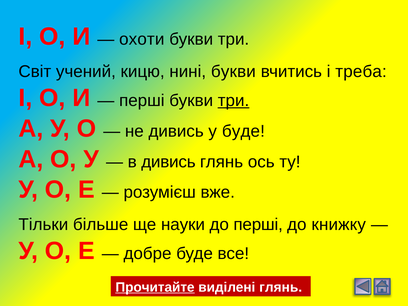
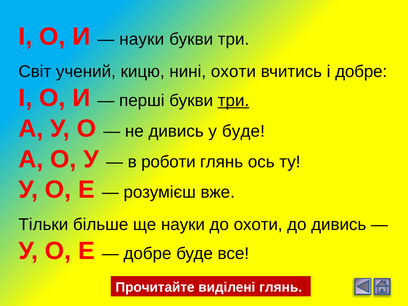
охоти at (142, 39): охоти -> науки
нині букви: букви -> охоти
і треба: треба -> добре
в дивись: дивись -> роботи
до перші: перші -> охоти
до книжку: книжку -> дивись
Прочитайте underline: present -> none
